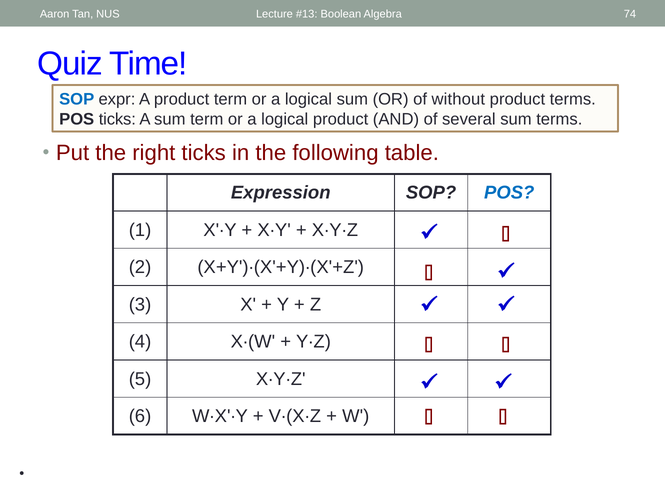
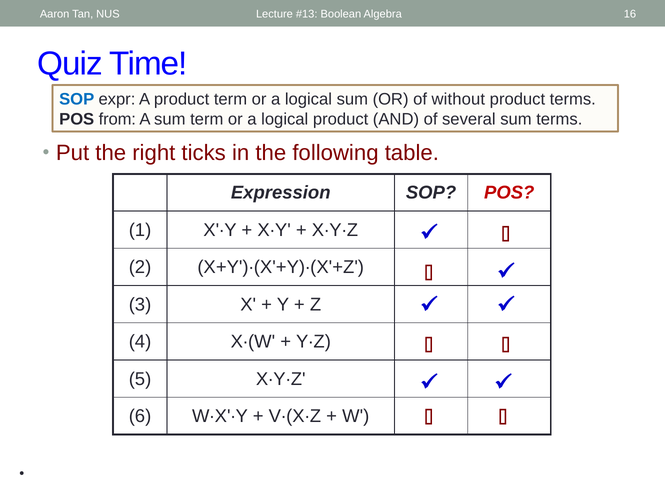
74: 74 -> 16
POS ticks: ticks -> from
POS at (509, 193) colour: blue -> red
